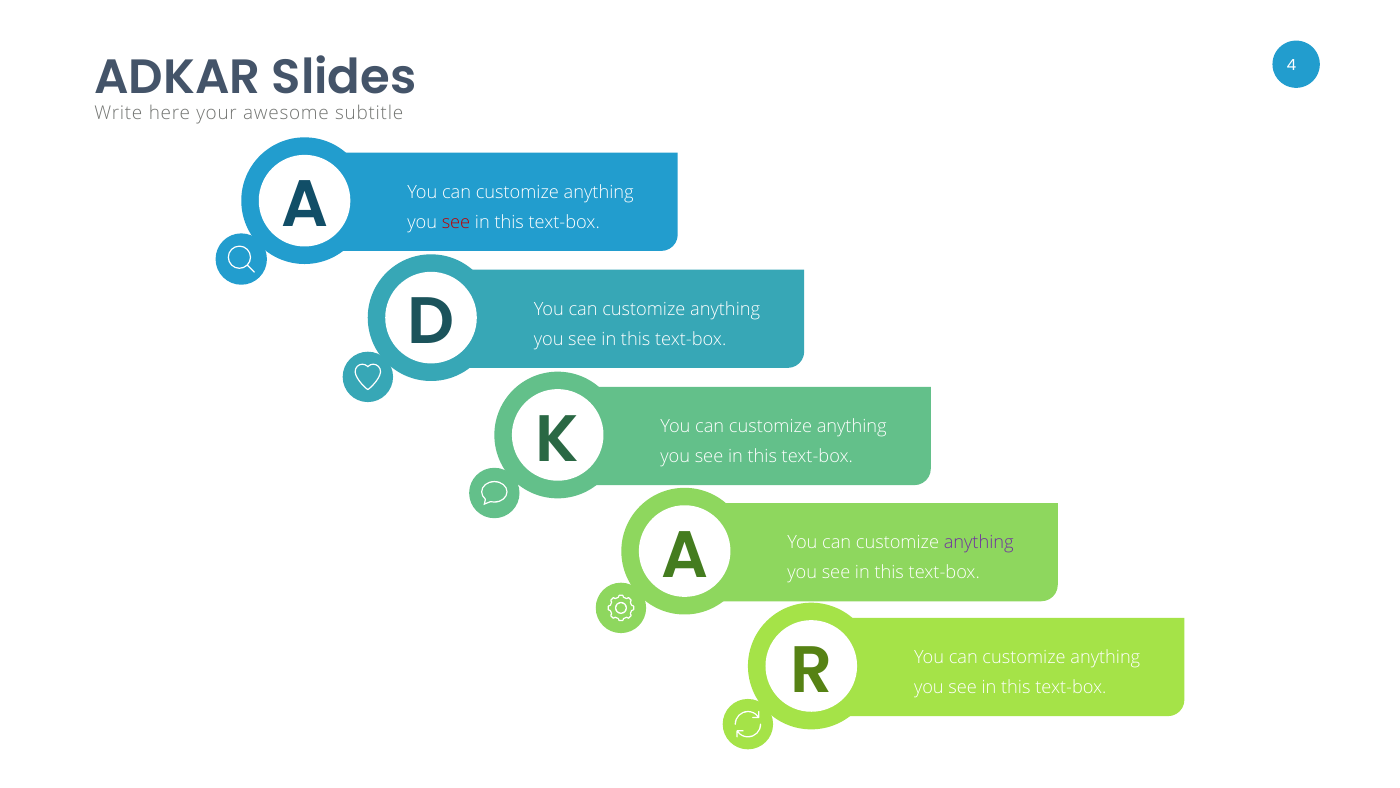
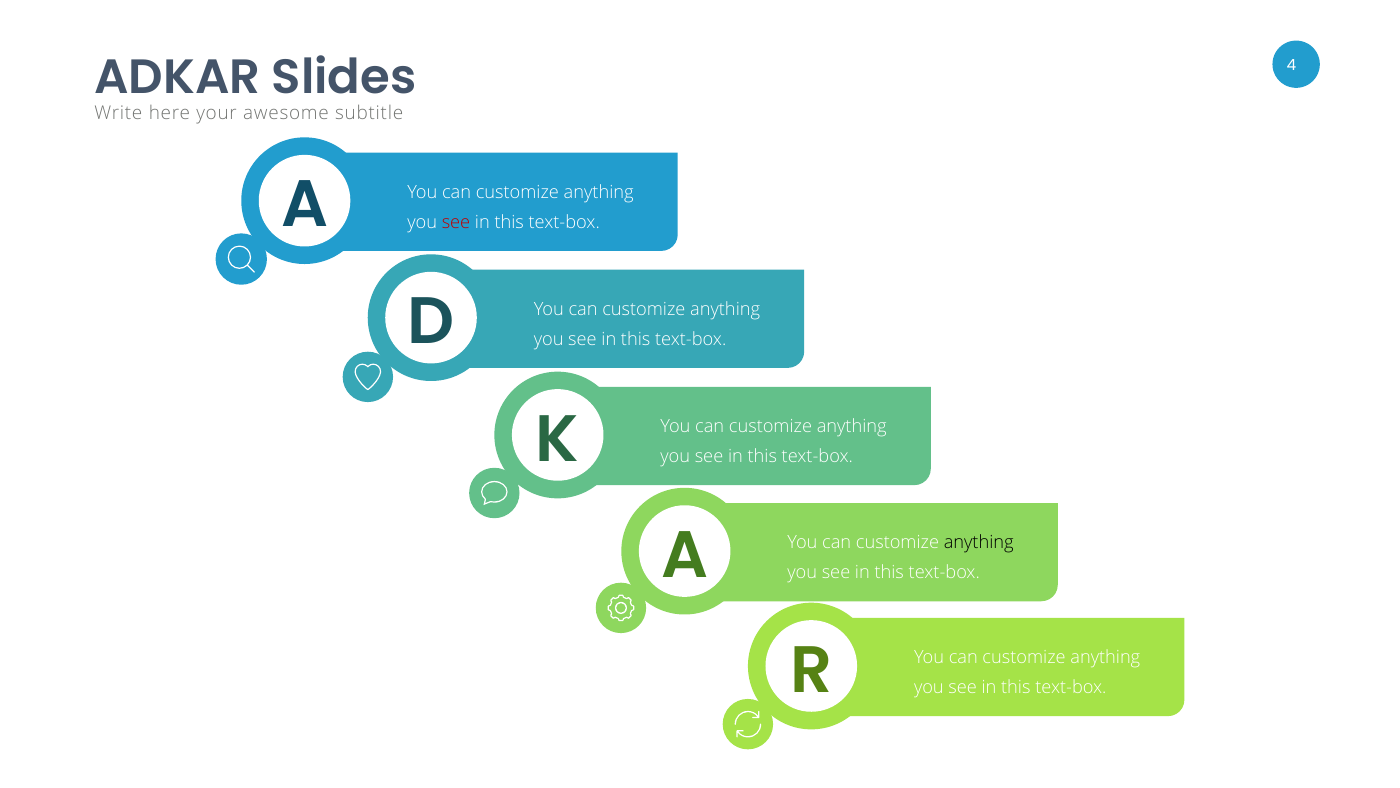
anything at (979, 542) colour: purple -> black
